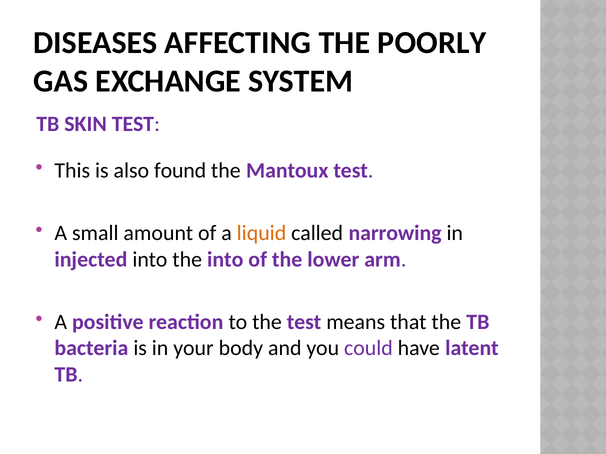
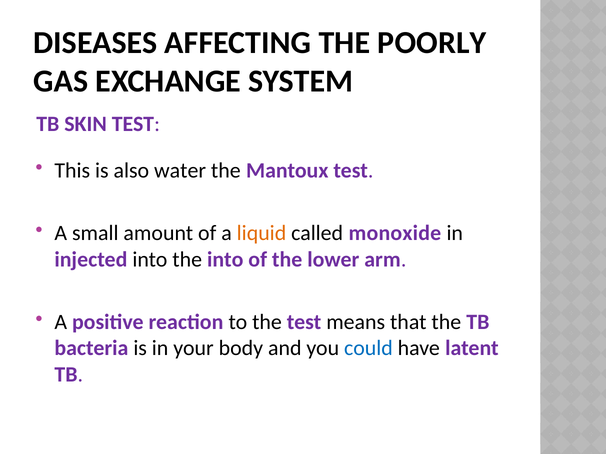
found: found -> water
narrowing: narrowing -> monoxide
could colour: purple -> blue
